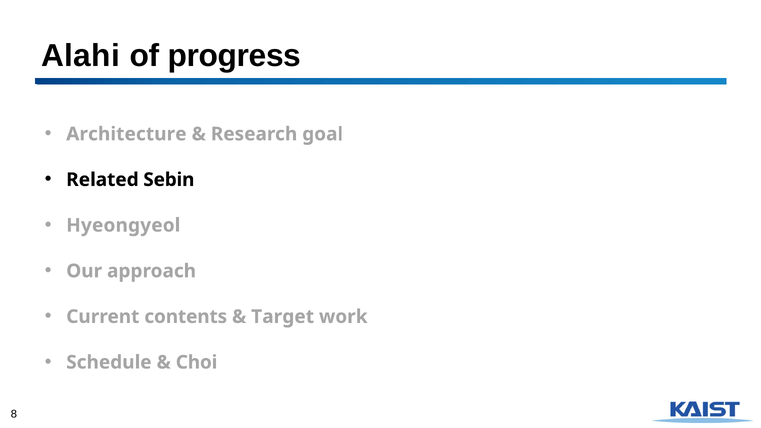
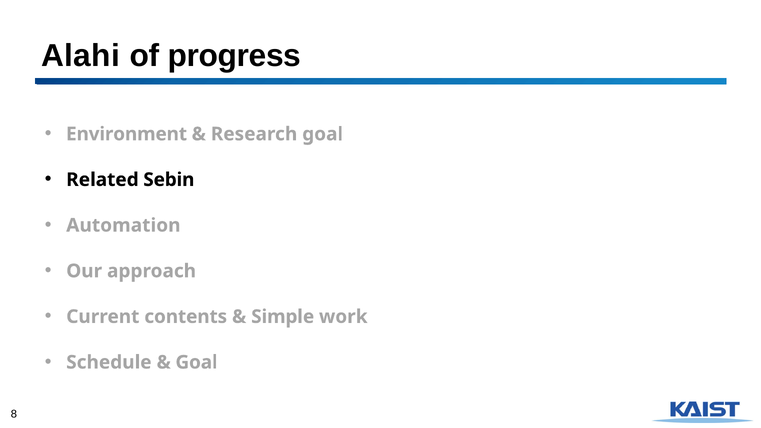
Architecture: Architecture -> Environment
Hyeongyeol: Hyeongyeol -> Automation
Target: Target -> Simple
Choi at (197, 362): Choi -> Goal
